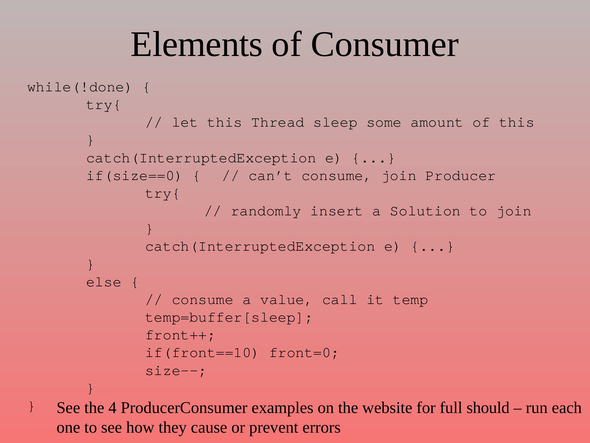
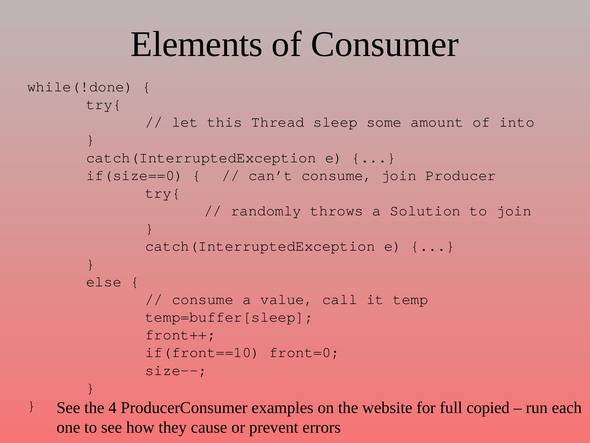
of this: this -> into
insert: insert -> throws
should: should -> copied
